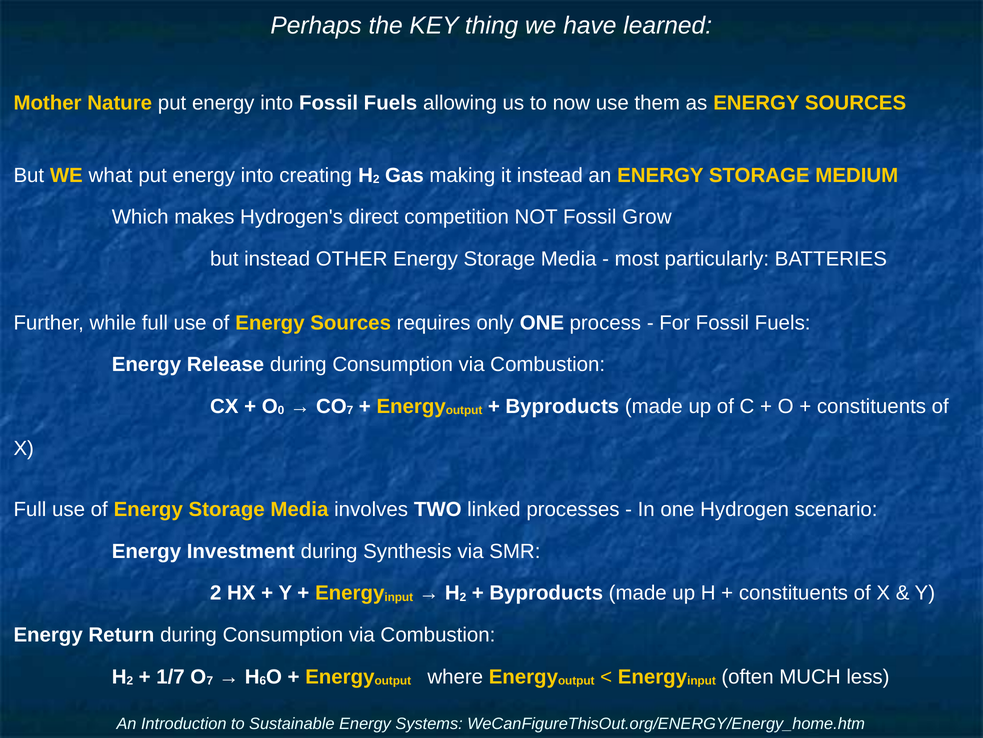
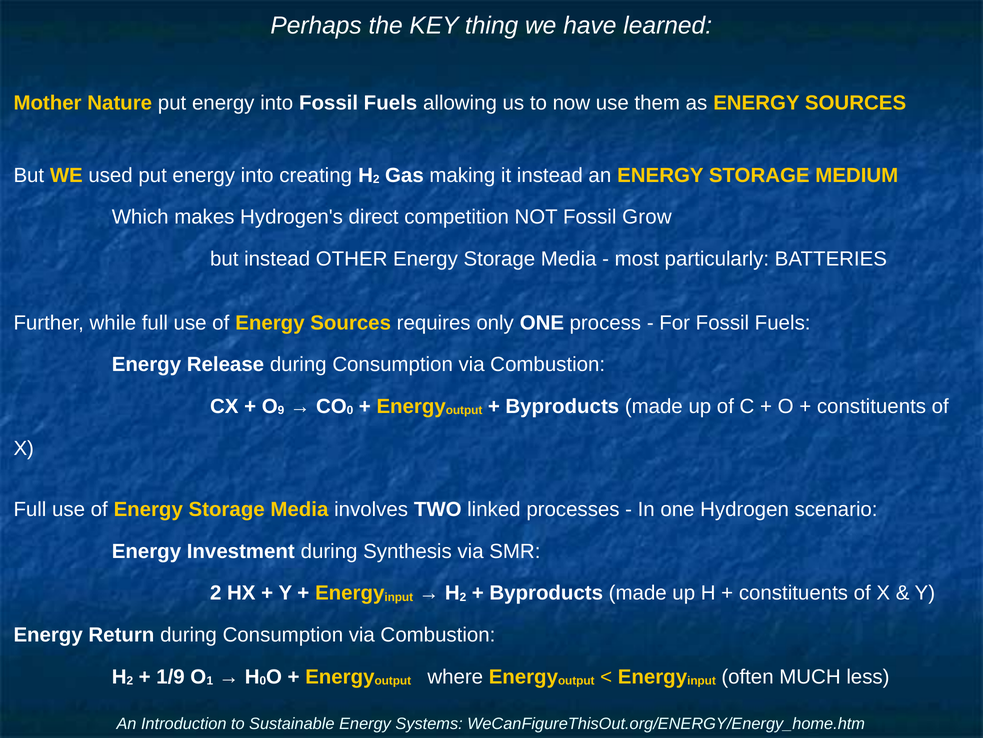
what: what -> used
0: 0 -> 9
7 at (350, 410): 7 -> 0
1/7: 1/7 -> 1/9
O 7: 7 -> 1
H 6: 6 -> 0
